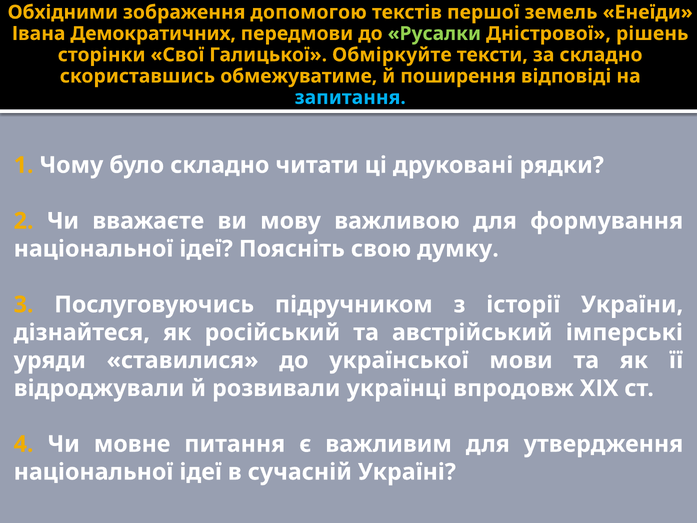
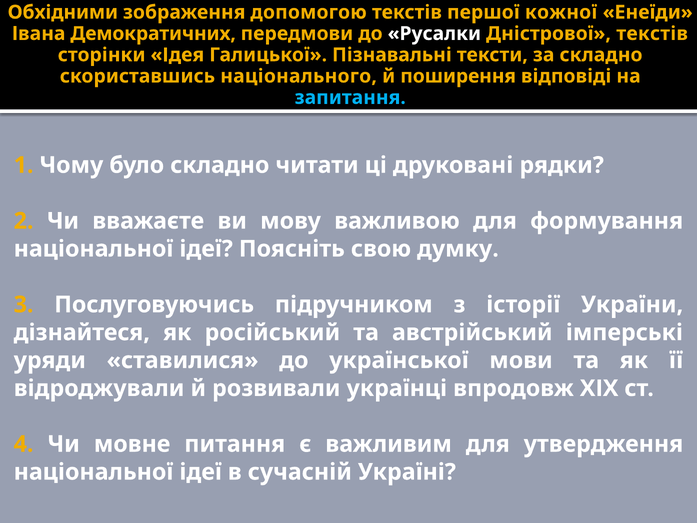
земель: земель -> кожної
Русалки colour: light green -> white
Дністрової рішень: рішень -> текстів
Свої: Свої -> Ідея
Обміркуйте: Обміркуйте -> Пізнавальні
обмежуватиме: обмежуватиме -> національного
